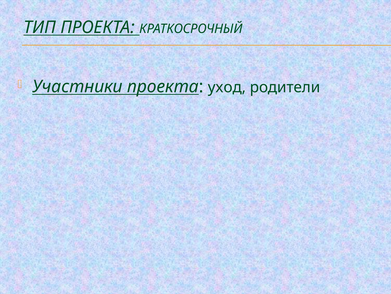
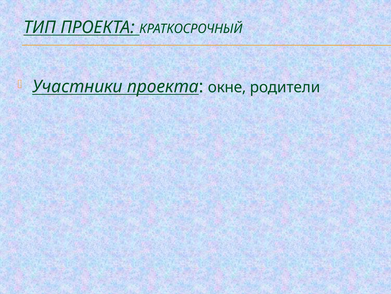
уход: уход -> окне
